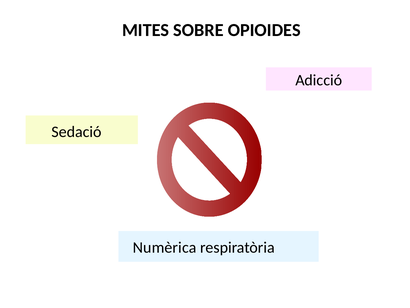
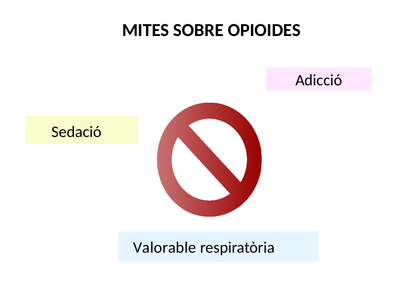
Numèrica: Numèrica -> Valorable
